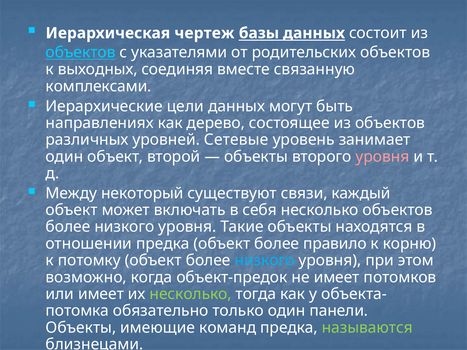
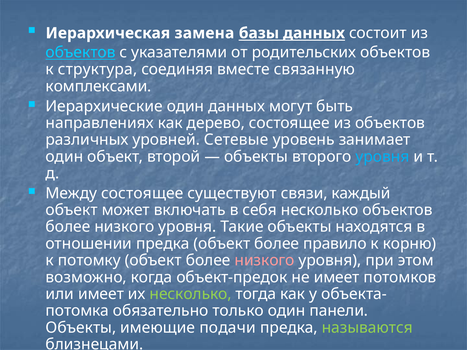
чертеж: чертеж -> замена
выходных: выходных -> структура
Иерархические цели: цели -> один
уровня at (383, 157) colour: pink -> light blue
Между некоторый: некоторый -> состоящее
низкого at (265, 261) colour: light blue -> pink
команд: команд -> подачи
